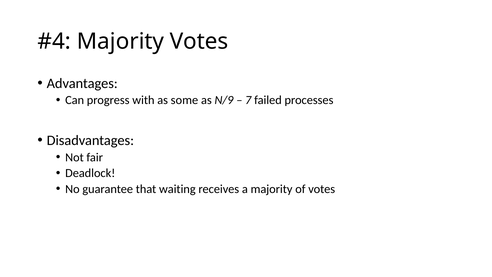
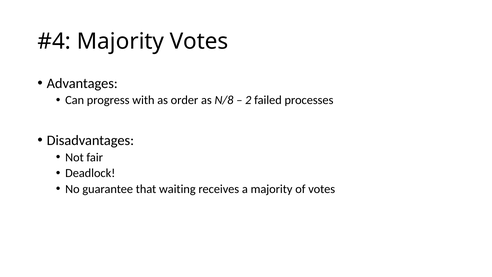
some: some -> order
N/9: N/9 -> N/8
7: 7 -> 2
